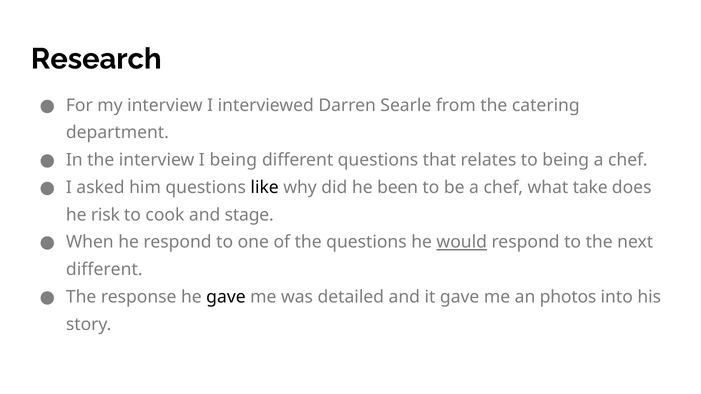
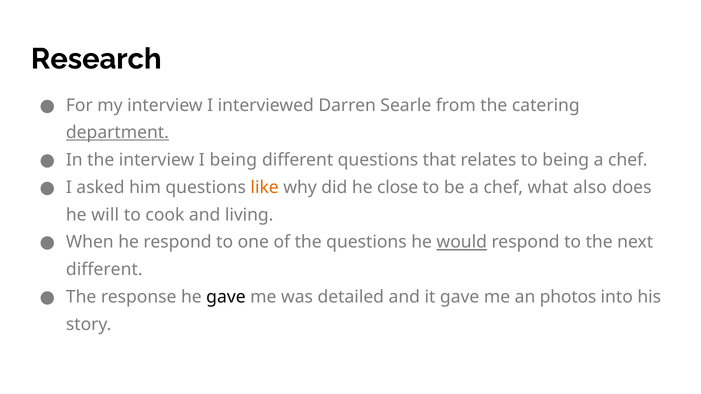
department underline: none -> present
like colour: black -> orange
been: been -> close
take: take -> also
risk: risk -> will
stage: stage -> living
